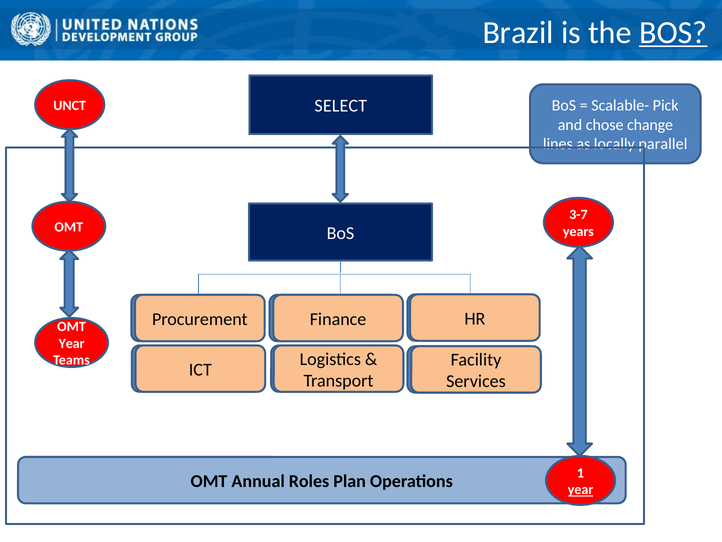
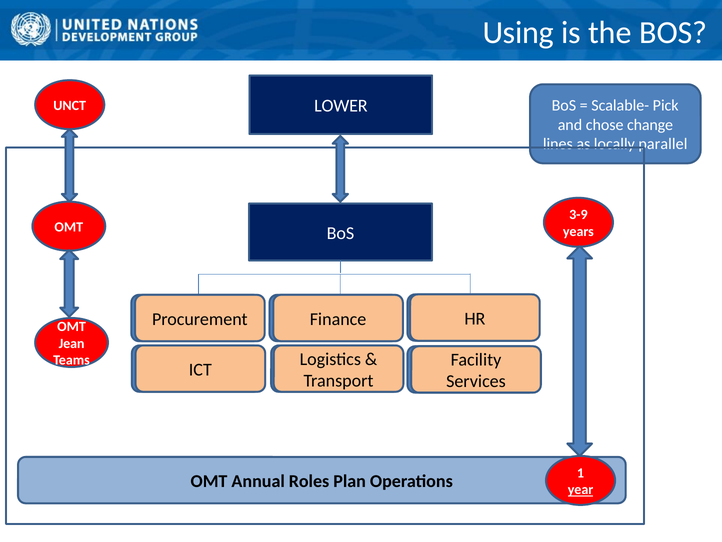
Brazil: Brazil -> Using
BOS at (673, 32) underline: present -> none
SELECT: SELECT -> LOWER
3-7: 3-7 -> 3-9
Year at (72, 343): Year -> Jean
